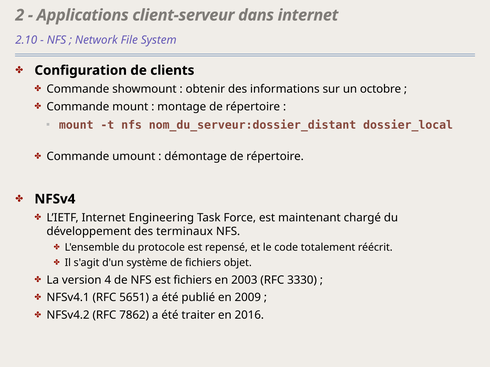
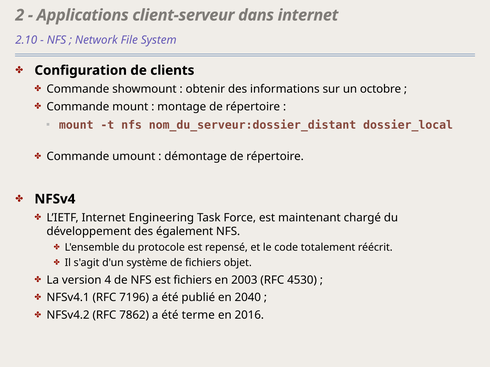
terminaux: terminaux -> également
3330: 3330 -> 4530
5651: 5651 -> 7196
2009: 2009 -> 2040
traiter: traiter -> terme
